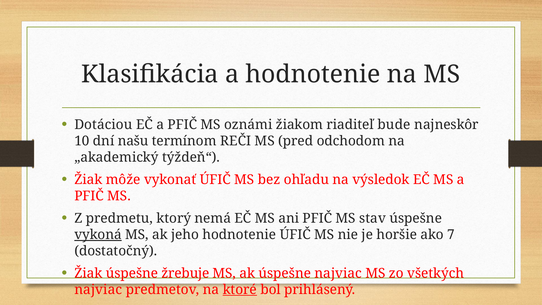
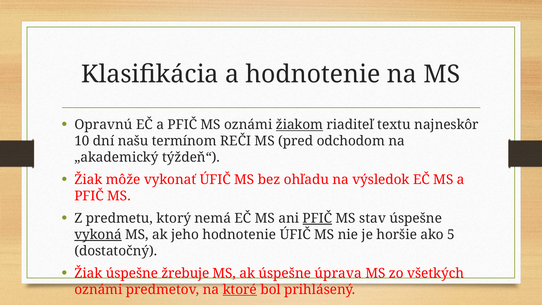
Dotáciou: Dotáciou -> Opravnú
žiakom underline: none -> present
bude: bude -> textu
PFIČ at (317, 218) underline: none -> present
7: 7 -> 5
úspešne najviac: najviac -> úprava
najviac at (98, 289): najviac -> oznámi
